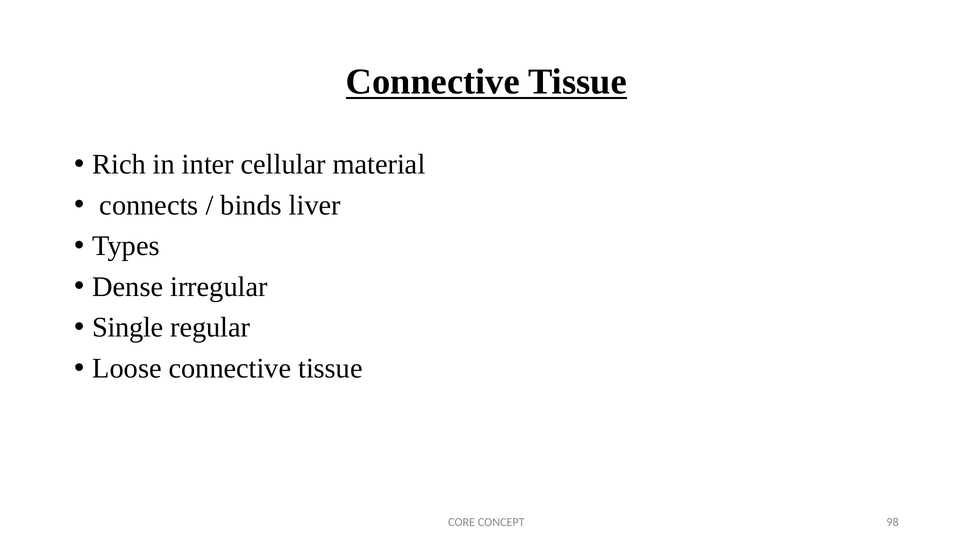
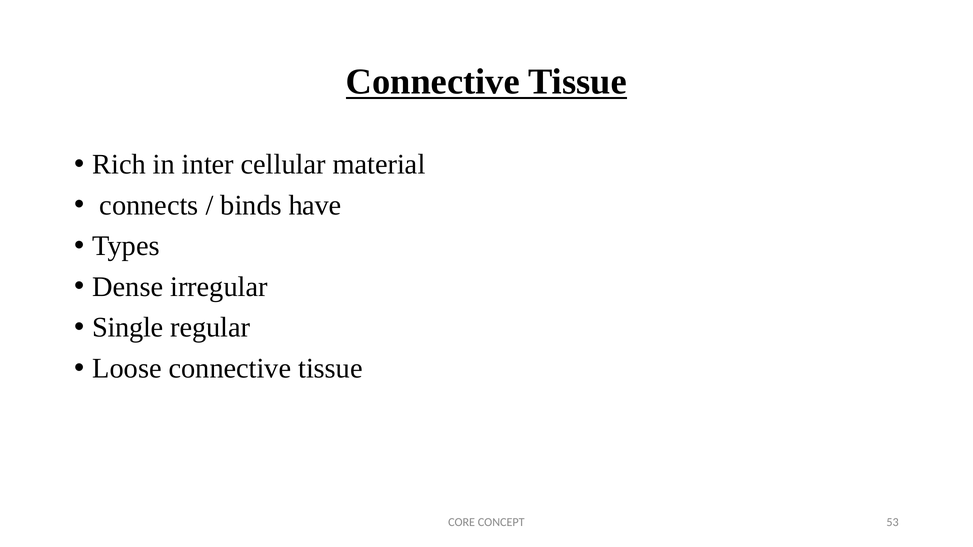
liver: liver -> have
98: 98 -> 53
